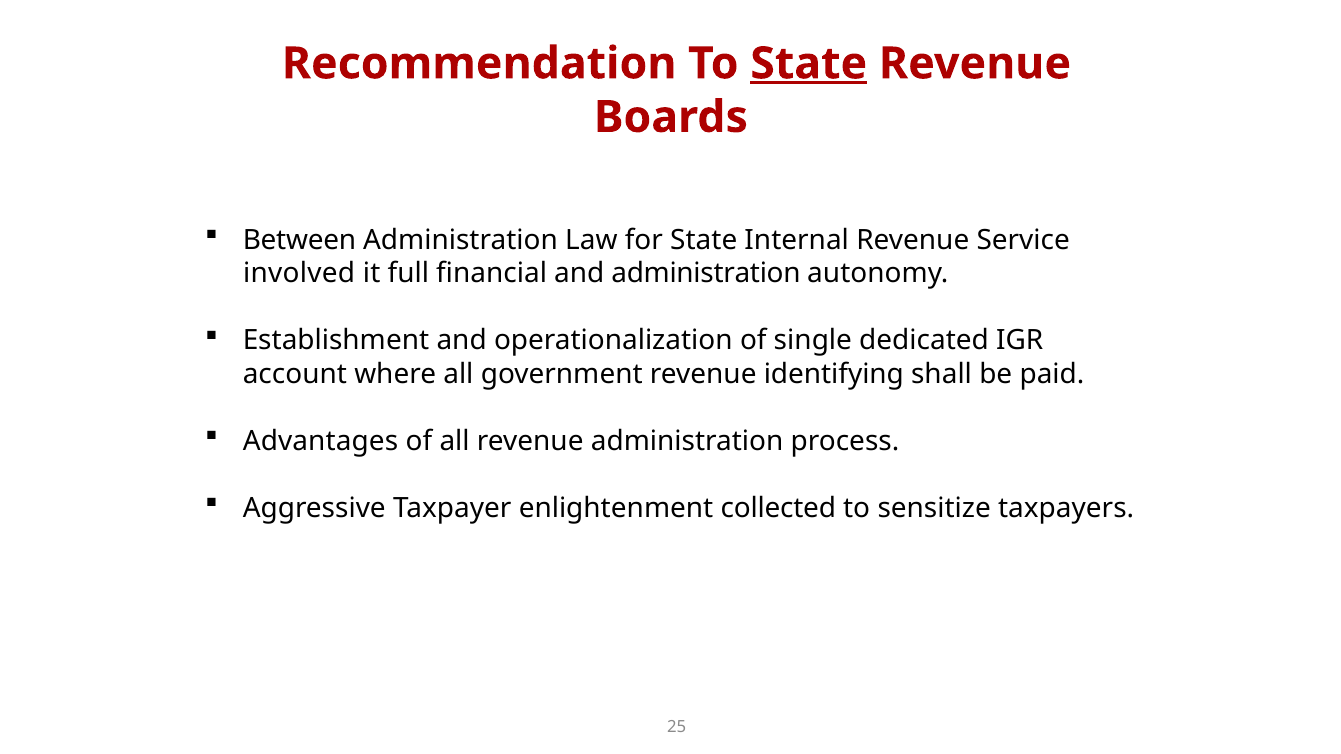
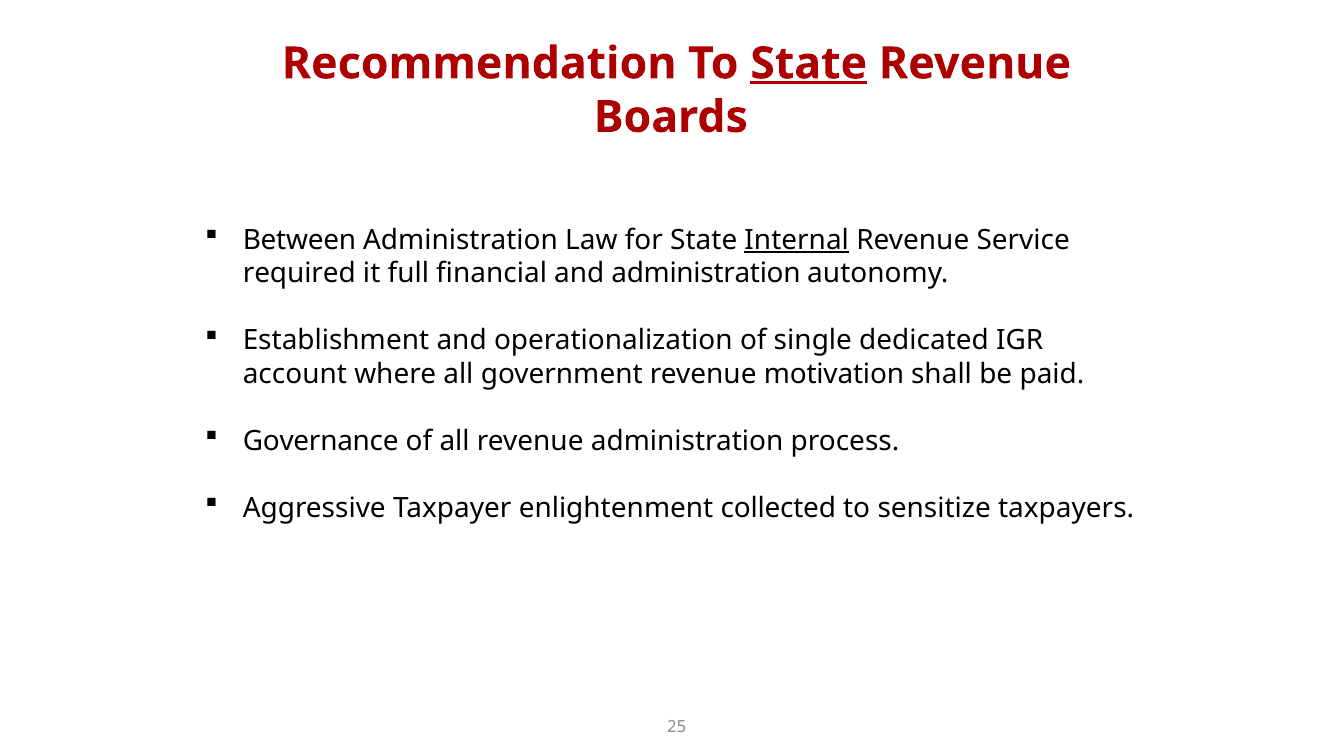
Internal underline: none -> present
involved: involved -> required
identifying: identifying -> motivation
Advantages: Advantages -> Governance
